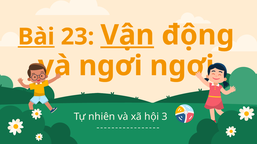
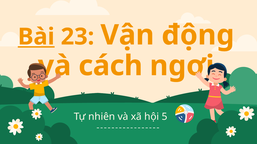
Vận underline: present -> none
ngơi at (111, 66): ngơi -> cách
3: 3 -> 5
